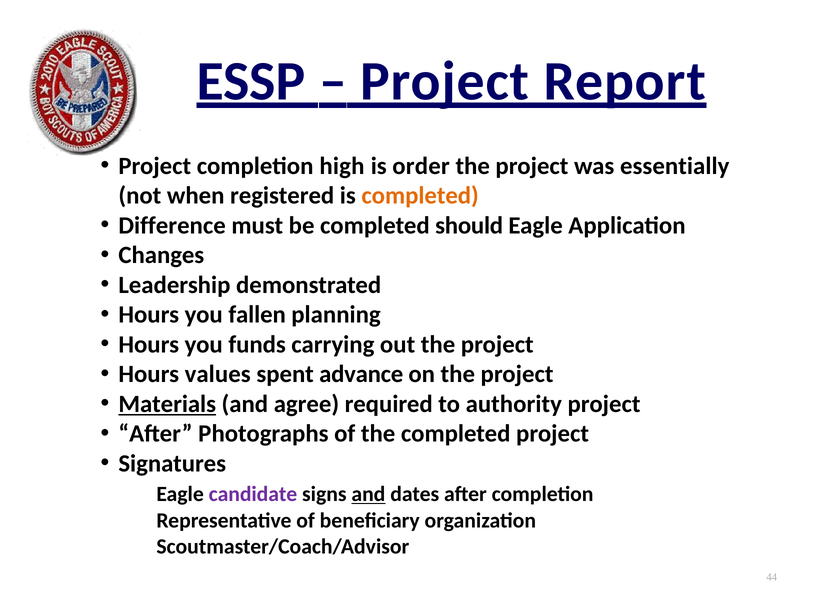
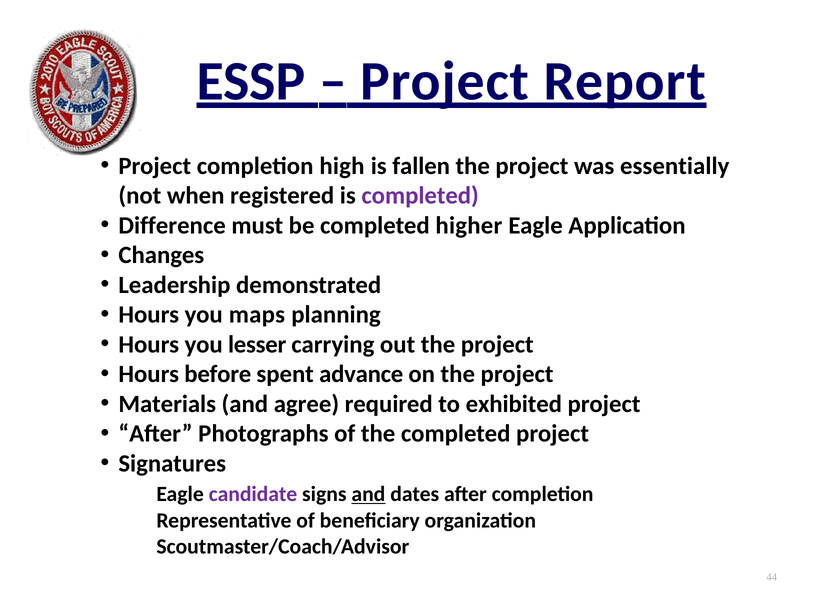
order: order -> fallen
completed at (420, 196) colour: orange -> purple
should: should -> higher
fallen: fallen -> maps
funds: funds -> lesser
values: values -> before
Materials underline: present -> none
authority: authority -> exhibited
